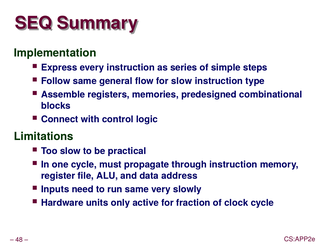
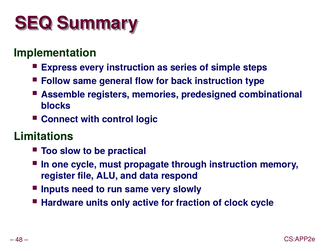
for slow: slow -> back
address: address -> respond
